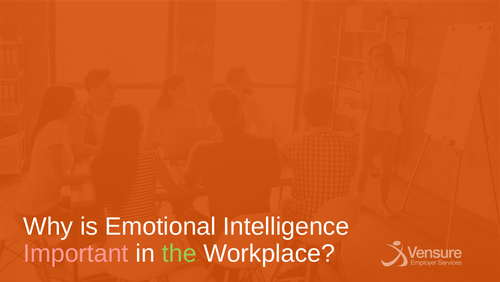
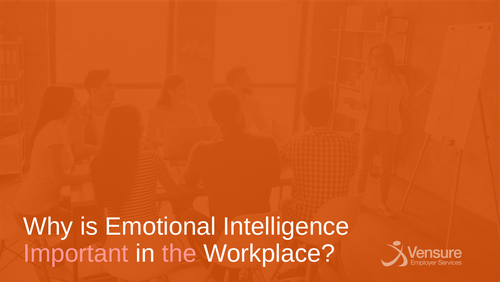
the colour: light green -> pink
